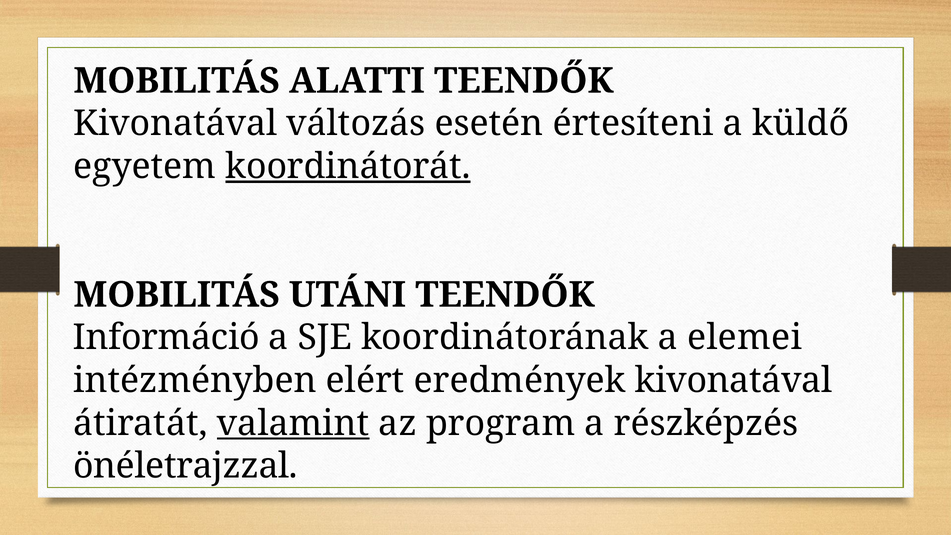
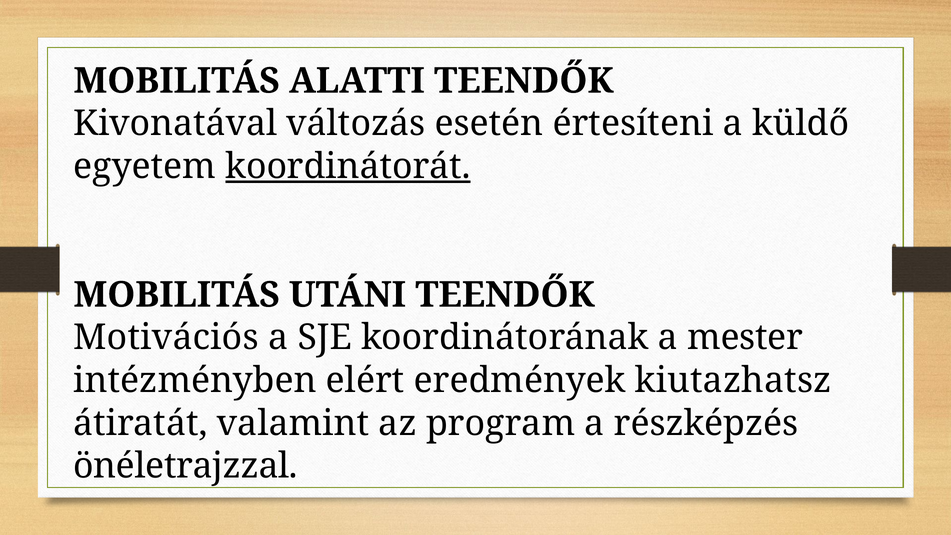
Információ: Információ -> Motivációs
elemei: elemei -> mester
eredmények kivonatával: kivonatával -> kiutazhatsz
valamint underline: present -> none
